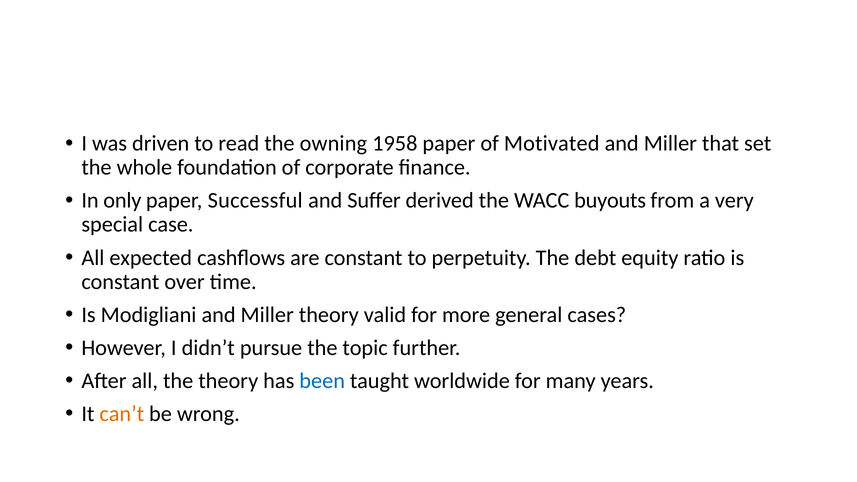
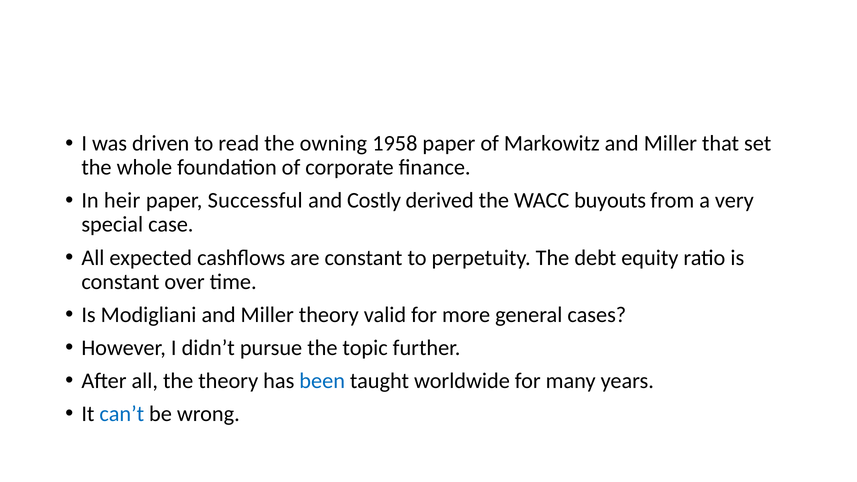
Motivated: Motivated -> Markowitz
only: only -> heir
Suffer: Suffer -> Costly
can’t colour: orange -> blue
